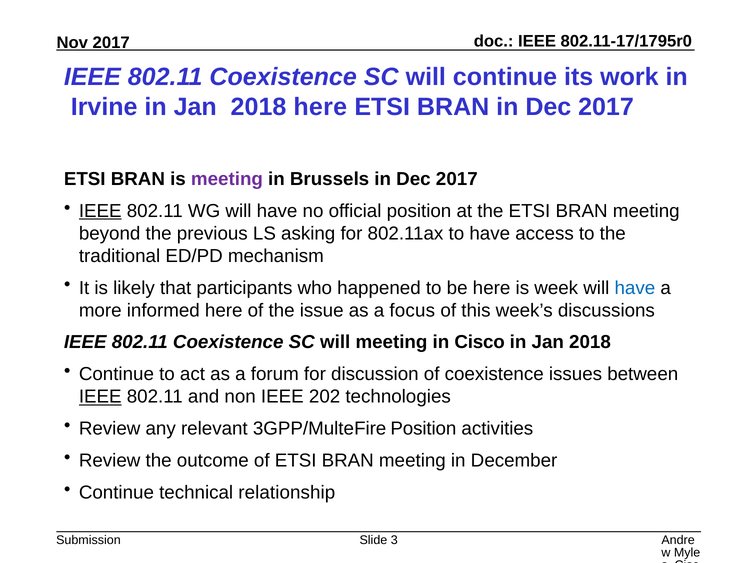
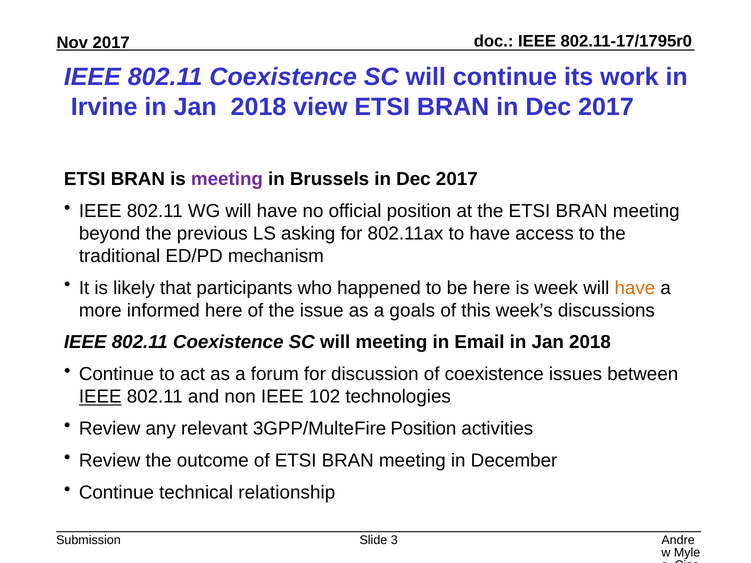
2018 here: here -> view
IEEE at (100, 211) underline: present -> none
have at (635, 288) colour: blue -> orange
focus: focus -> goals
Cisco: Cisco -> Email
202: 202 -> 102
